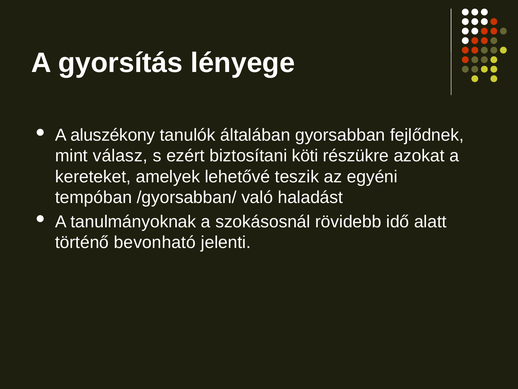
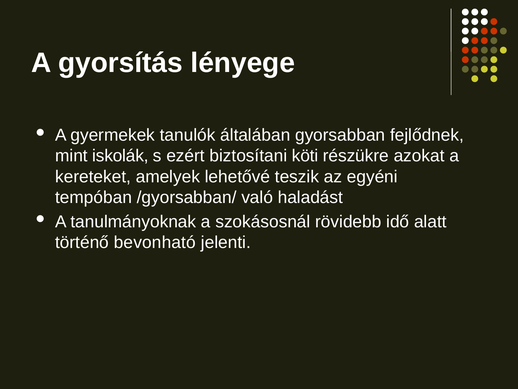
aluszékony: aluszékony -> gyermekek
válasz: válasz -> iskolák
